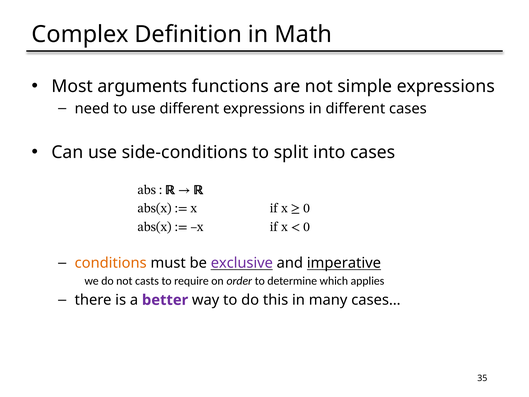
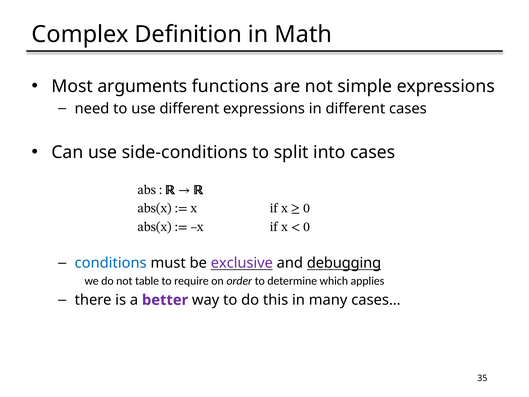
conditions colour: orange -> blue
imperative: imperative -> debugging
casts: casts -> table
